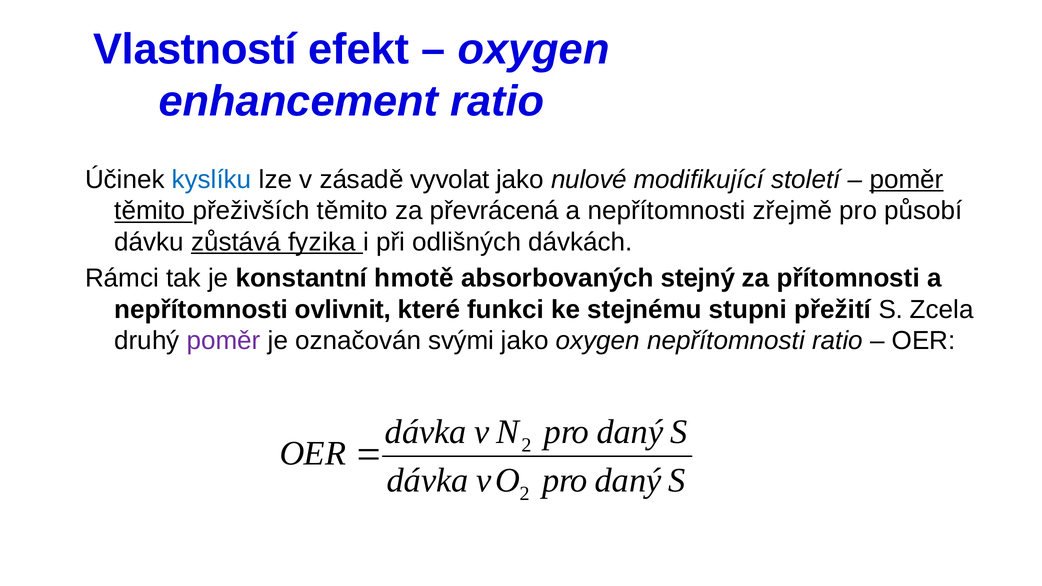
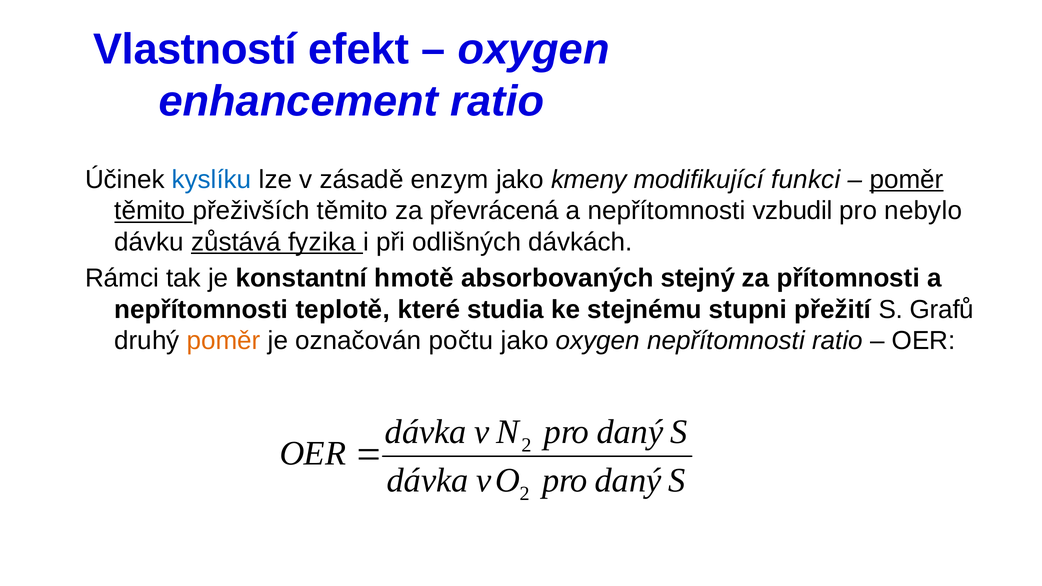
vyvolat: vyvolat -> enzym
nulové: nulové -> kmeny
století: století -> funkci
zřejmě: zřejmě -> vzbudil
působí: působí -> nebylo
ovlivnit: ovlivnit -> teplotě
funkci: funkci -> studia
Zcela: Zcela -> Grafů
poměr at (224, 341) colour: purple -> orange
svými: svými -> počtu
